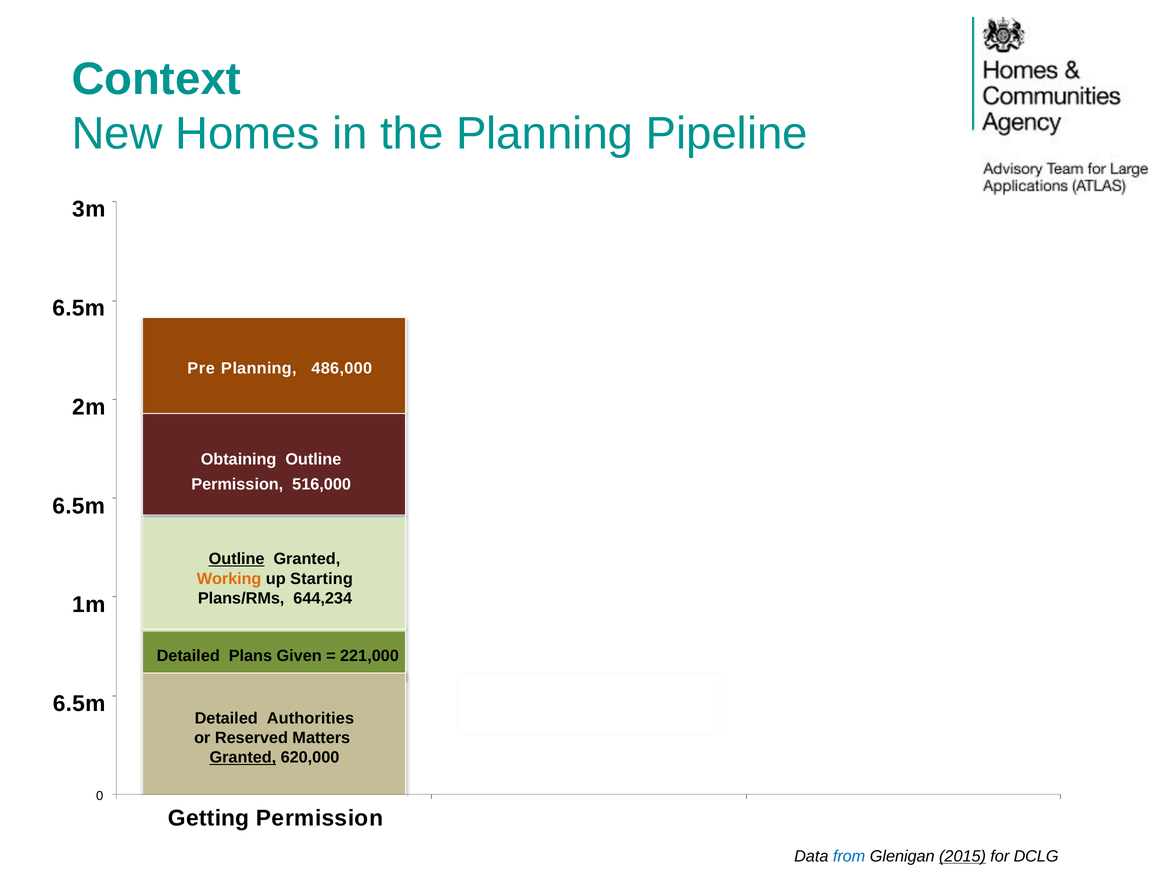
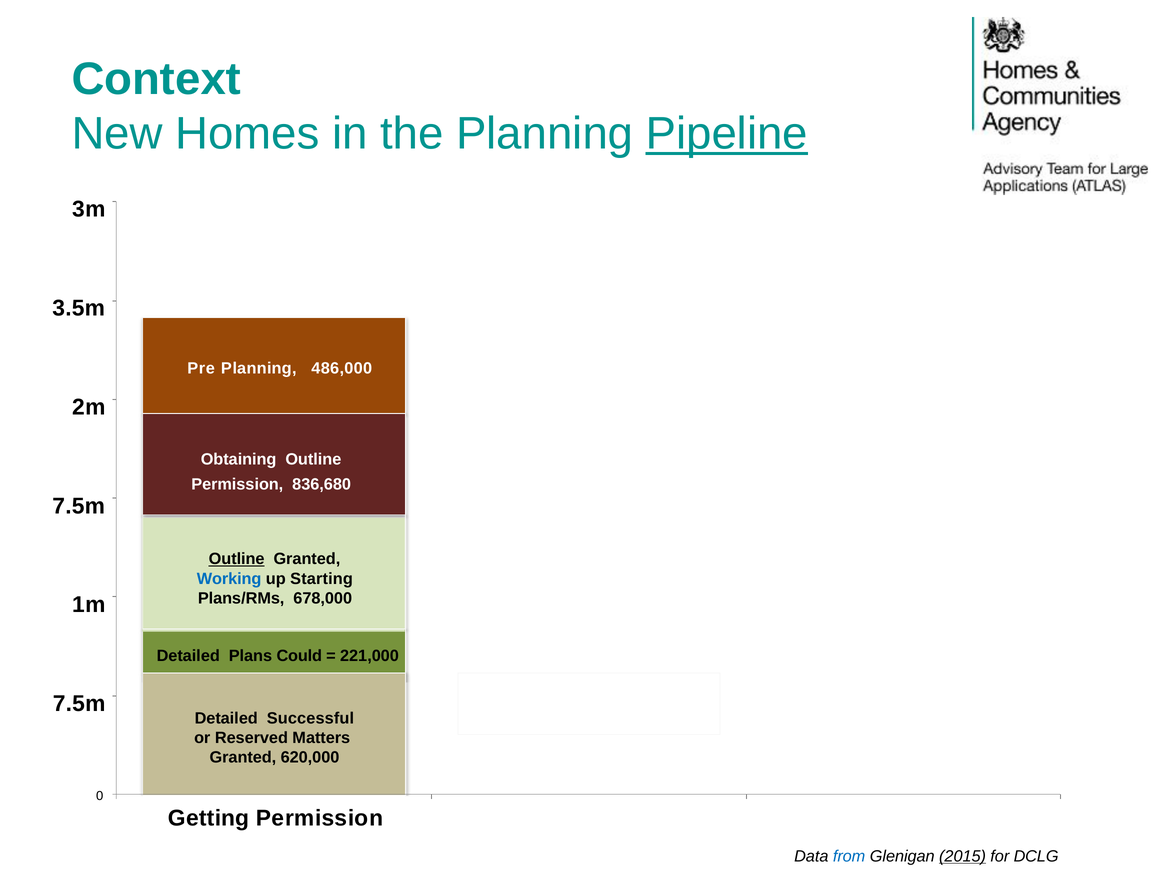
Pipeline underline: none -> present
6.5m at (79, 308): 6.5m -> 3.5m
516,000: 516,000 -> 836,680
6.5m at (79, 506): 6.5m -> 7.5m
Working colour: orange -> blue
644,234: 644,234 -> 678,000
Given: Given -> Could
6.5m at (79, 703): 6.5m -> 7.5m
Authorities: Authorities -> Successful
Granted at (243, 757) underline: present -> none
